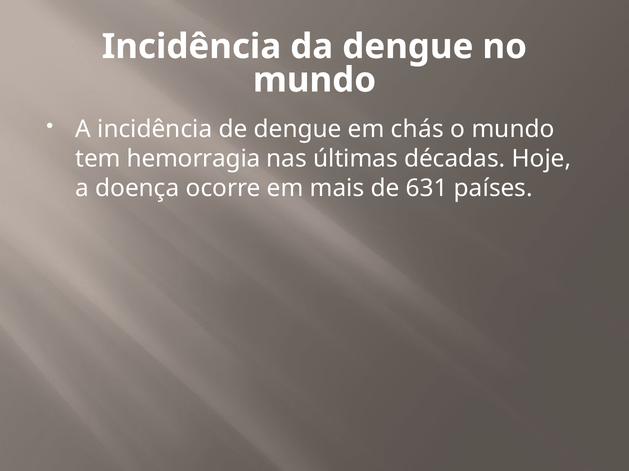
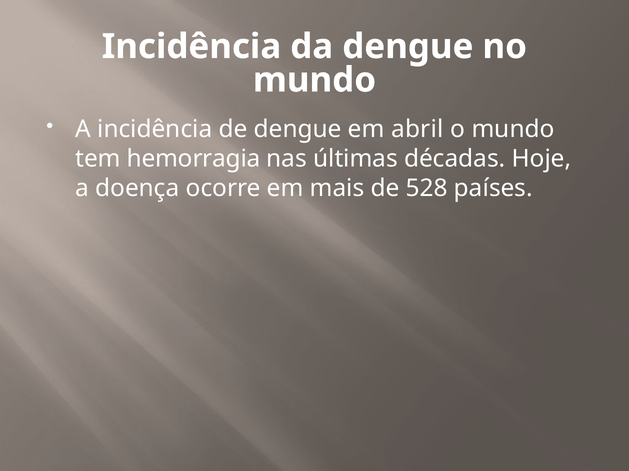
chás: chás -> abril
631: 631 -> 528
